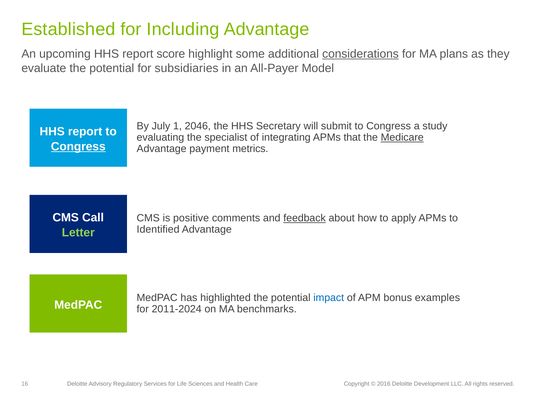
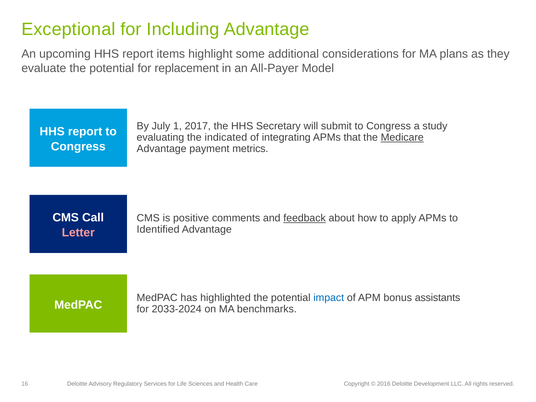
Established: Established -> Exceptional
score: score -> items
considerations underline: present -> none
subsidiaries: subsidiaries -> replacement
2046: 2046 -> 2017
specialist: specialist -> indicated
Congress at (78, 147) underline: present -> none
Letter colour: light green -> pink
examples: examples -> assistants
2011-2024: 2011-2024 -> 2033-2024
